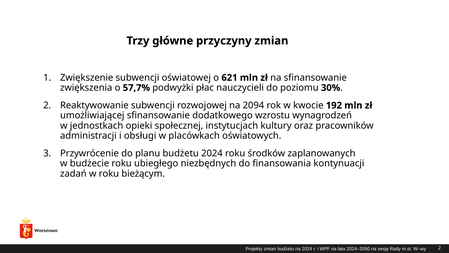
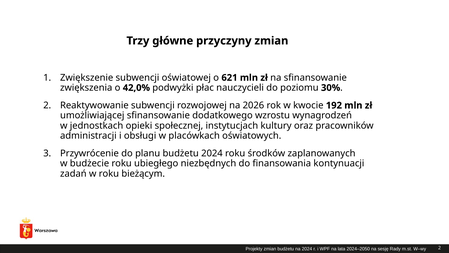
57,7%: 57,7% -> 42,0%
2094: 2094 -> 2026
